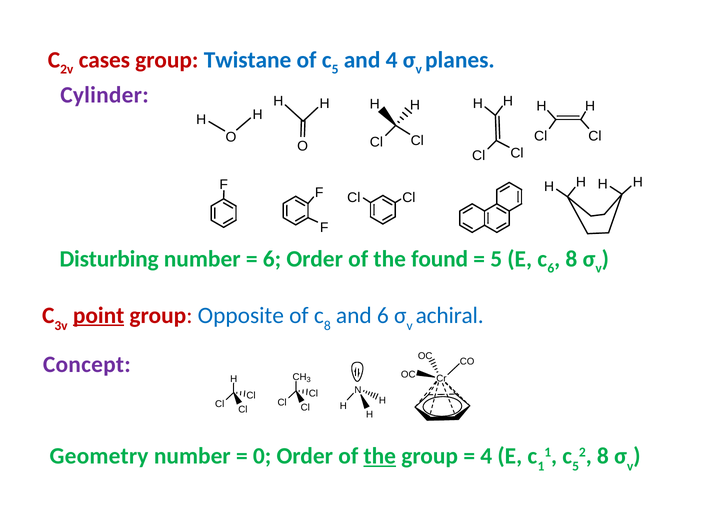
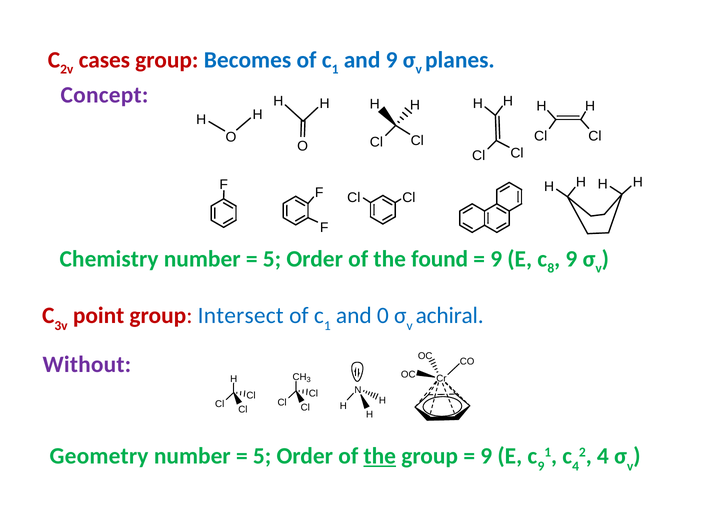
Twistane: Twistane -> Becomes
5 at (335, 69): 5 -> 1
and 4: 4 -> 9
Cylinder: Cylinder -> Concept
Disturbing: Disturbing -> Chemistry
6 at (272, 259): 6 -> 5
5 at (496, 259): 5 -> 9
6 at (551, 268): 6 -> 8
8 at (571, 259): 8 -> 9
point underline: present -> none
Opposite: Opposite -> Intersect
8 at (327, 325): 8 -> 1
and 6: 6 -> 0
Concept: Concept -> Without
0 at (262, 456): 0 -> 5
4 at (486, 456): 4 -> 9
1 at (541, 466): 1 -> 9
5 at (576, 466): 5 -> 4
2 8: 8 -> 4
